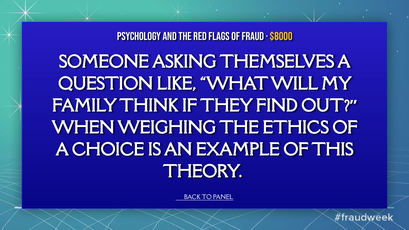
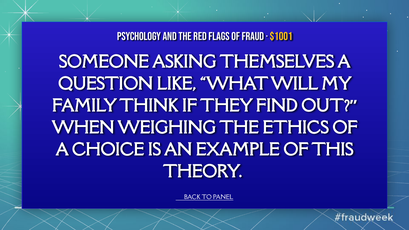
$8000: $8000 -> $1001
